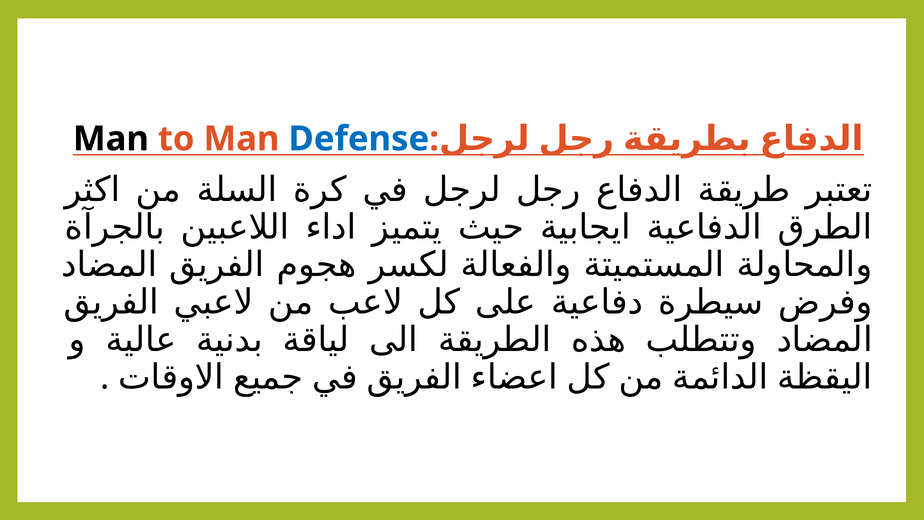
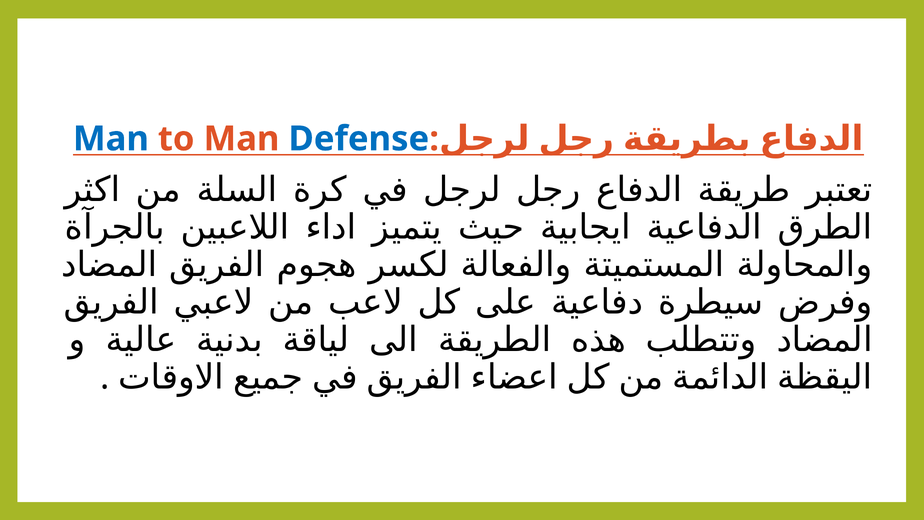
Man at (111, 139) colour: black -> blue
